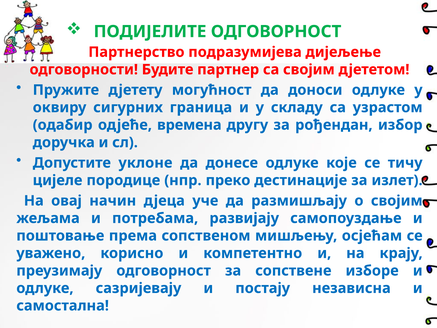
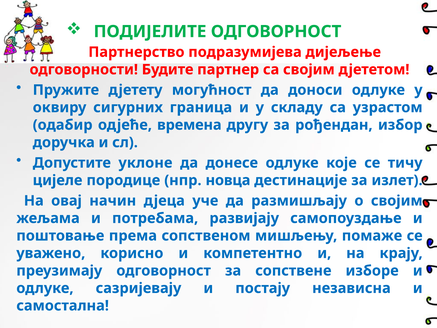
преко: преко -> новца
осјећам: осјећам -> помаже
